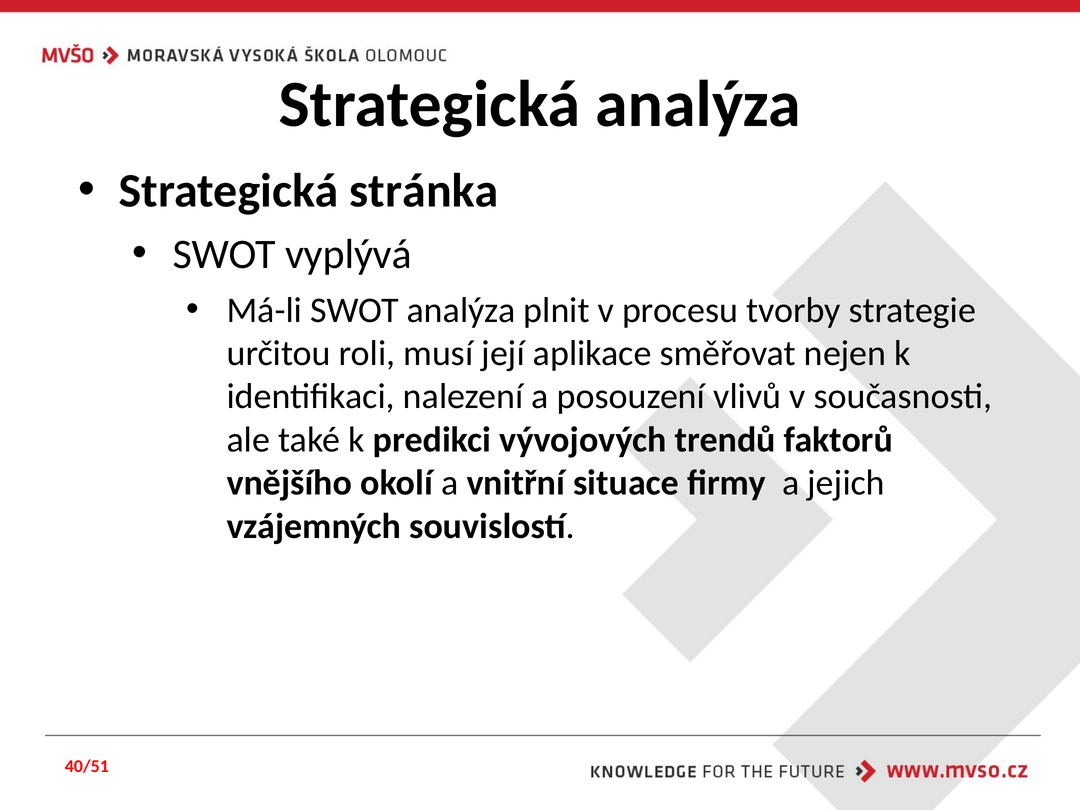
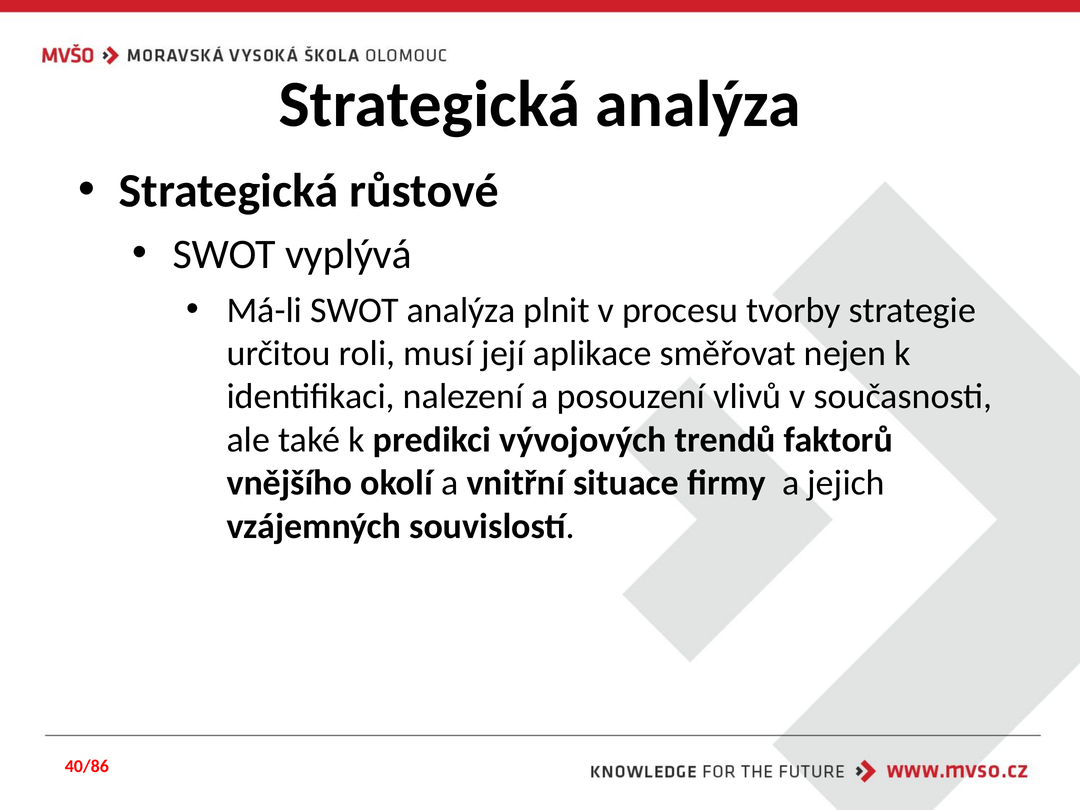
stránka: stránka -> růstové
40/51: 40/51 -> 40/86
